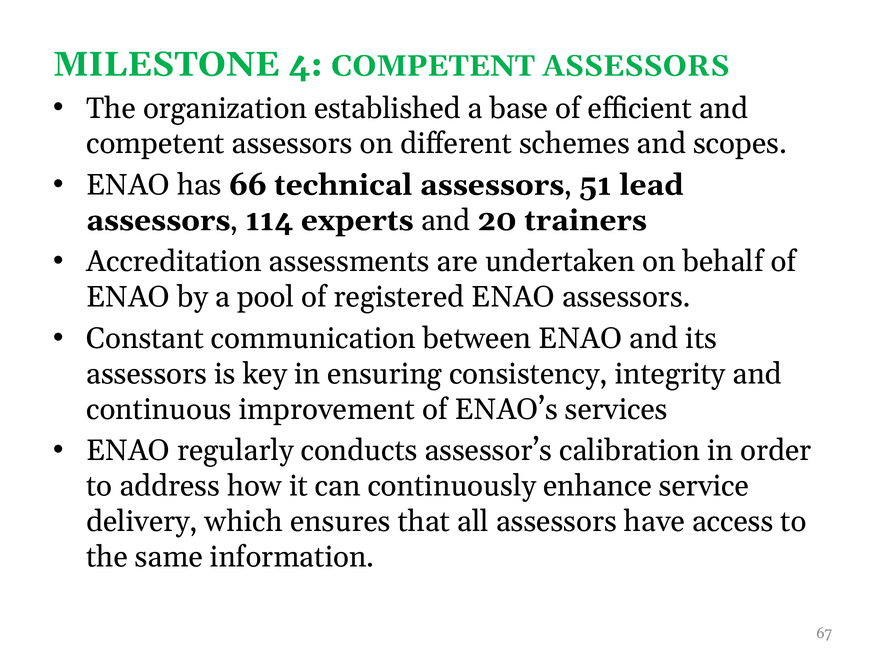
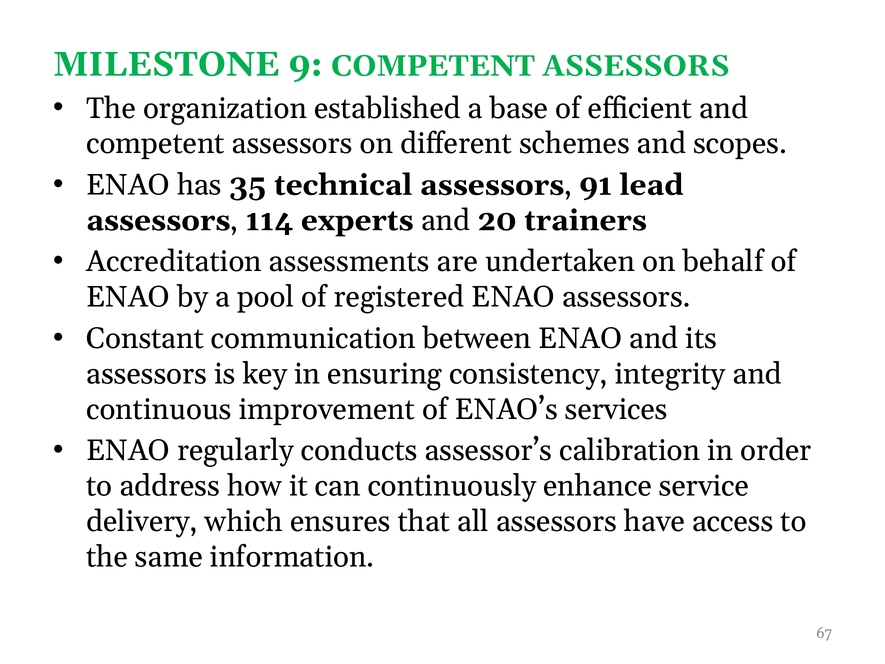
4: 4 -> 9
66: 66 -> 35
51: 51 -> 91
